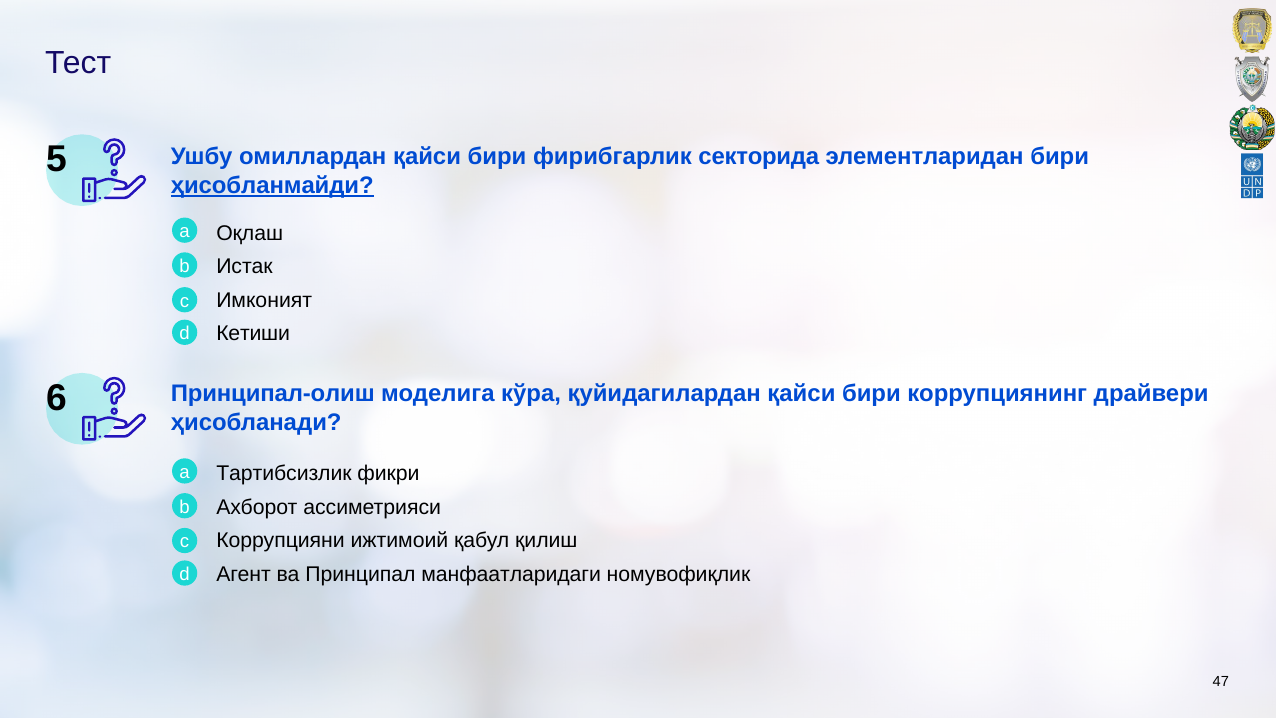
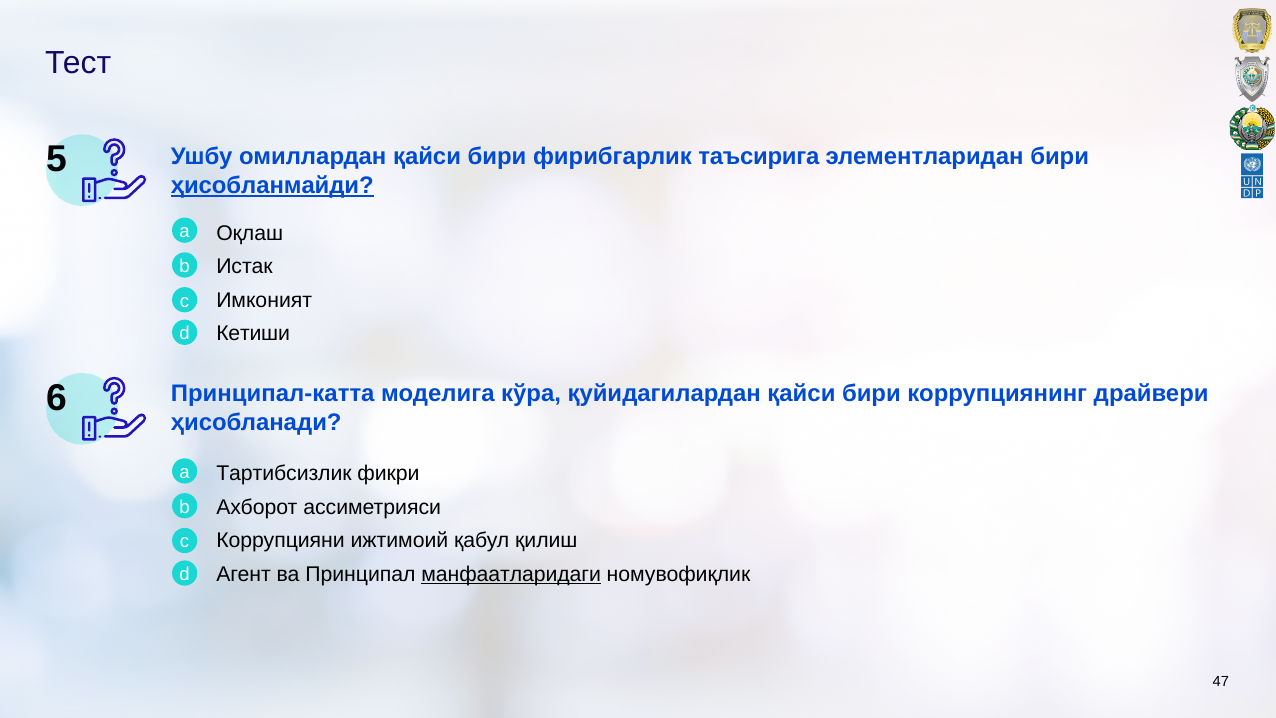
секторида: секторида -> таъсирига
Принципал-олиш: Принципал-олиш -> Принципал-катта
манфаатларидаги underline: none -> present
